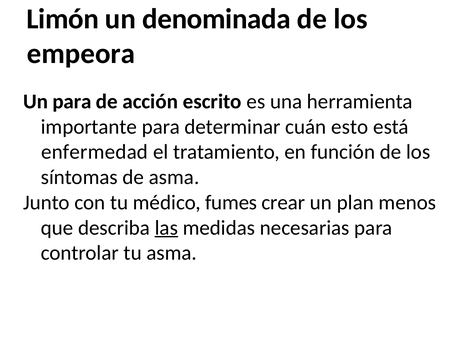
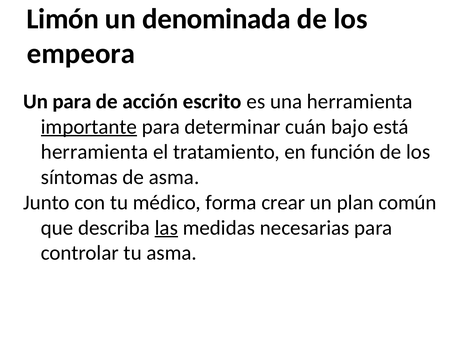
importante underline: none -> present
esto: esto -> bajo
enfermedad at (95, 152): enfermedad -> herramienta
fumes: fumes -> forma
menos: menos -> común
